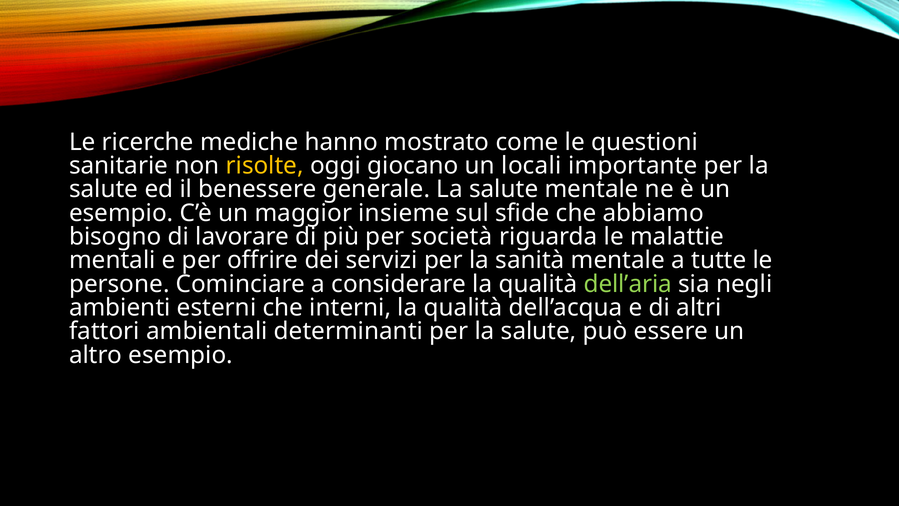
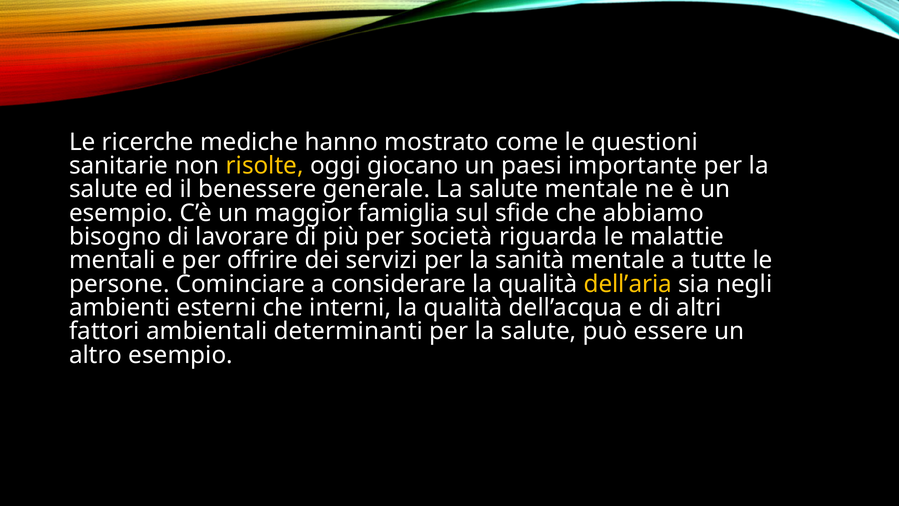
locali: locali -> paesi
insieme: insieme -> famiglia
dell’aria colour: light green -> yellow
